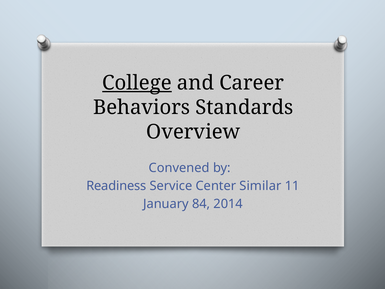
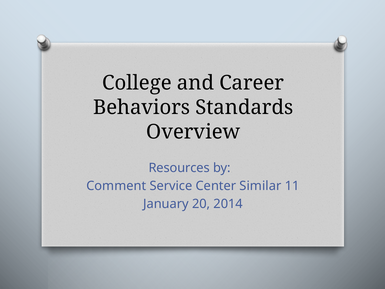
College underline: present -> none
Convened: Convened -> Resources
Readiness: Readiness -> Comment
84: 84 -> 20
